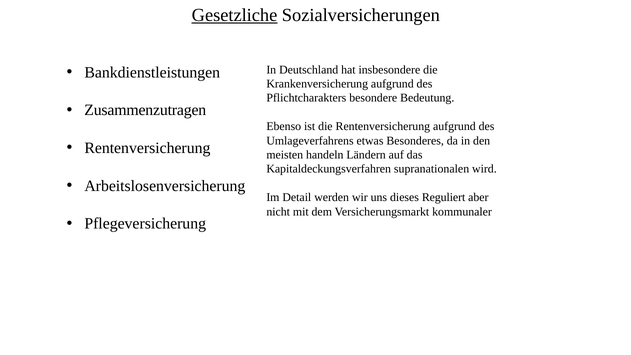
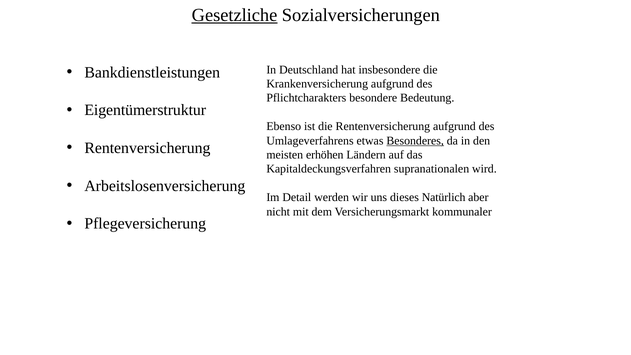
Zusammenzutragen: Zusammenzutragen -> Eigentümerstruktur
Besonderes underline: none -> present
handeln: handeln -> erhöhen
Reguliert: Reguliert -> Natürlich
